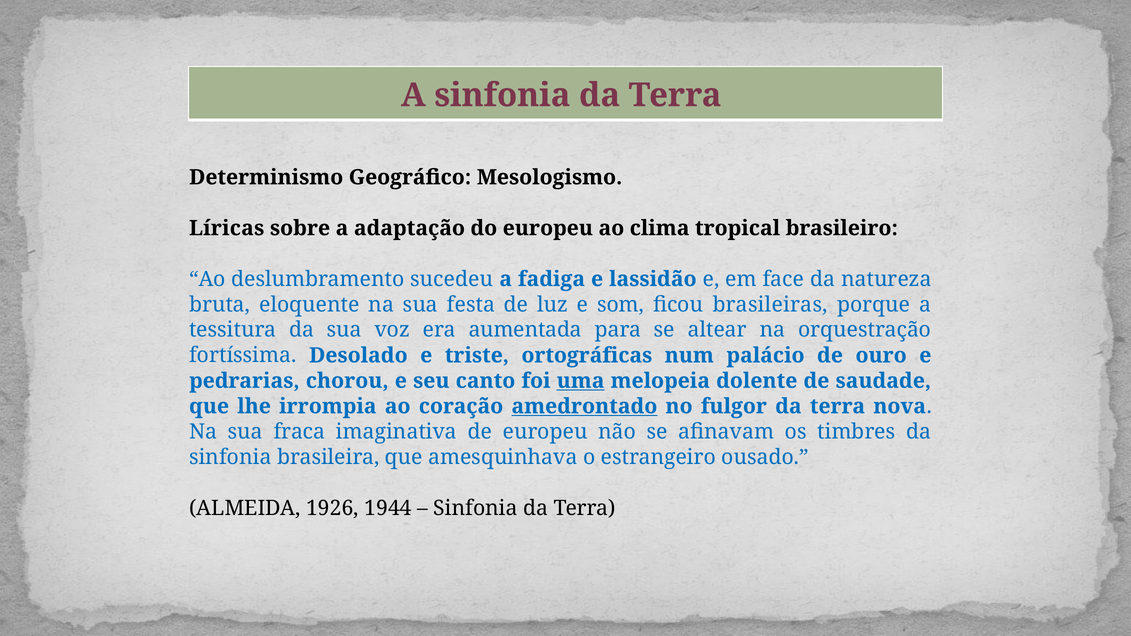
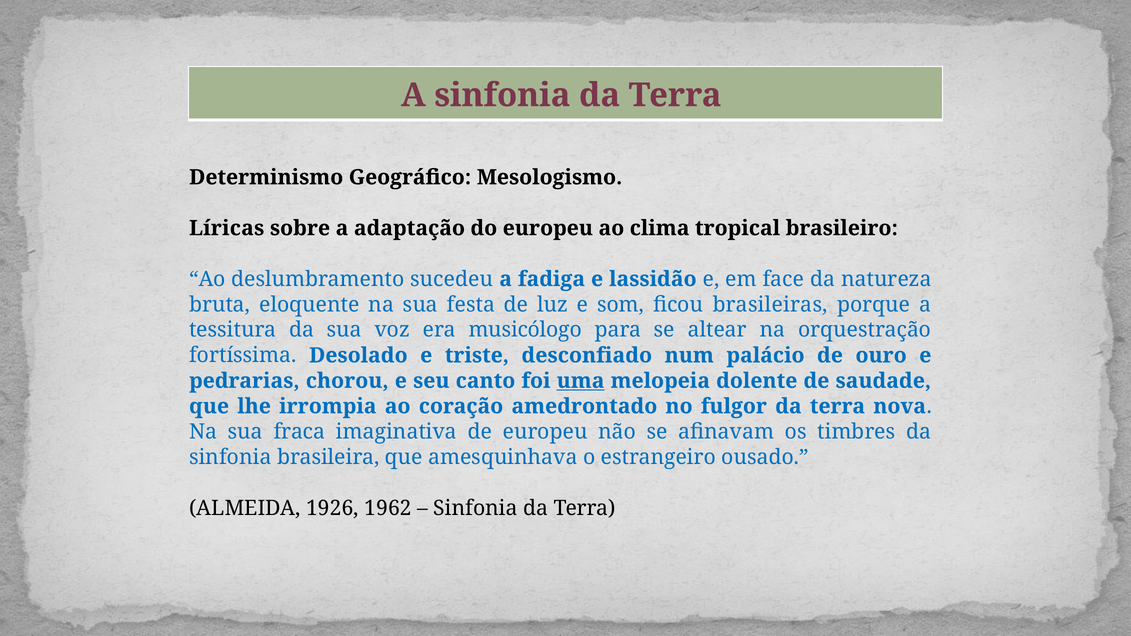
aumentada: aumentada -> musicólogo
ortográficas: ortográficas -> desconfiado
amedrontado underline: present -> none
1944: 1944 -> 1962
